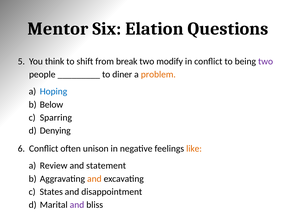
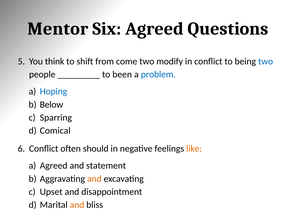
Six Elation: Elation -> Agreed
break: break -> come
two at (266, 61) colour: purple -> blue
diner: diner -> been
problem colour: orange -> blue
Denying: Denying -> Comical
unison: unison -> should
a Review: Review -> Agreed
States: States -> Upset
and at (77, 205) colour: purple -> orange
